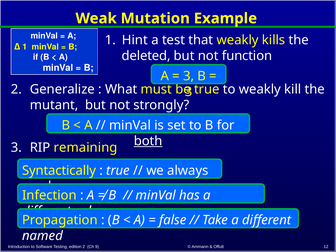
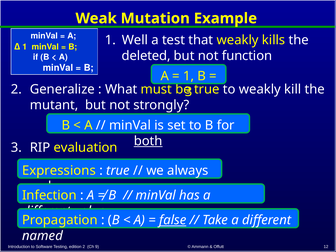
Hint: Hint -> Well
3 at (189, 76): 3 -> 1
remaining: remaining -> evaluation
Syntactically: Syntactically -> Expressions
false underline: none -> present
